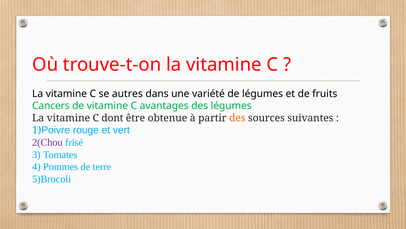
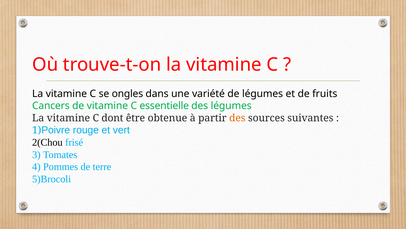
autres: autres -> ongles
avantages: avantages -> essentielle
2(Chou colour: purple -> black
